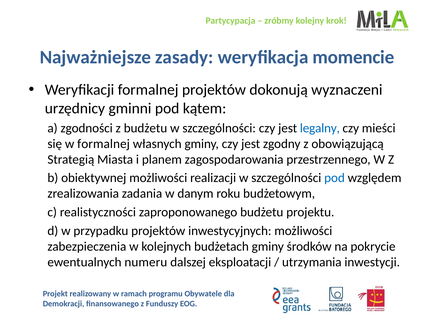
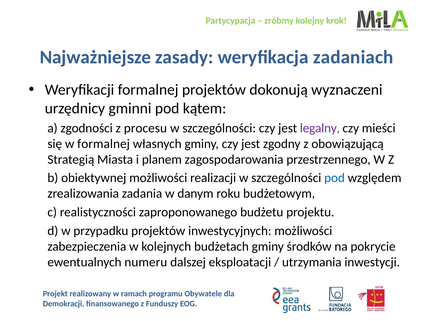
momencie: momencie -> zadaniach
z budżetu: budżetu -> procesu
legalny colour: blue -> purple
